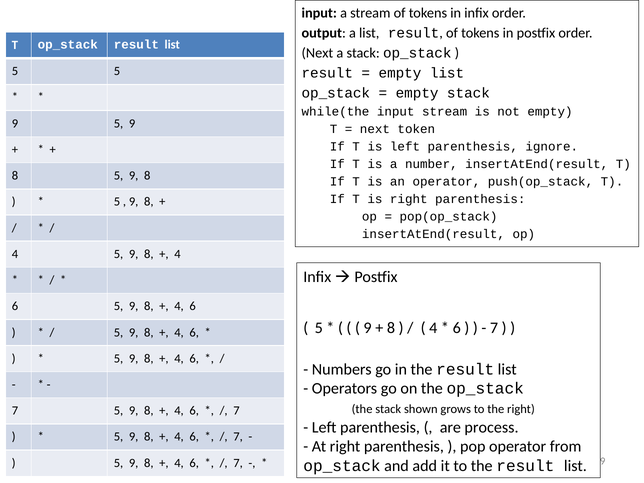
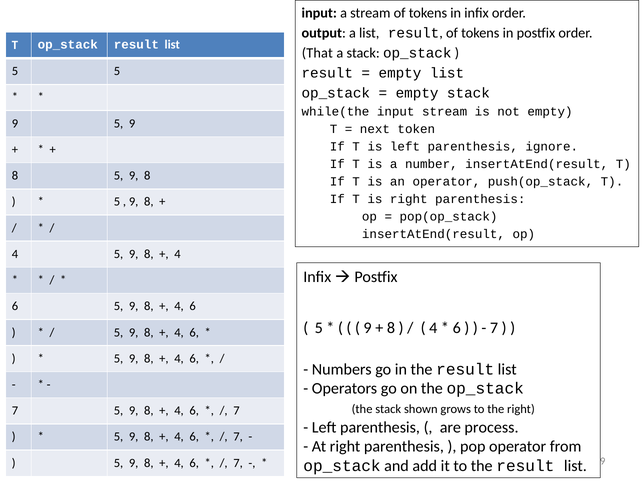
Next at (317, 53): Next -> That
